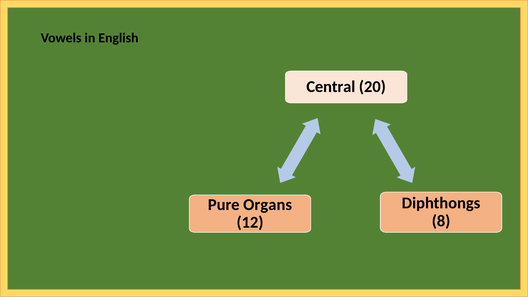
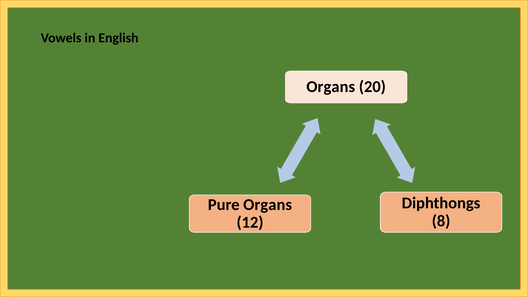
Central at (331, 87): Central -> Organs
